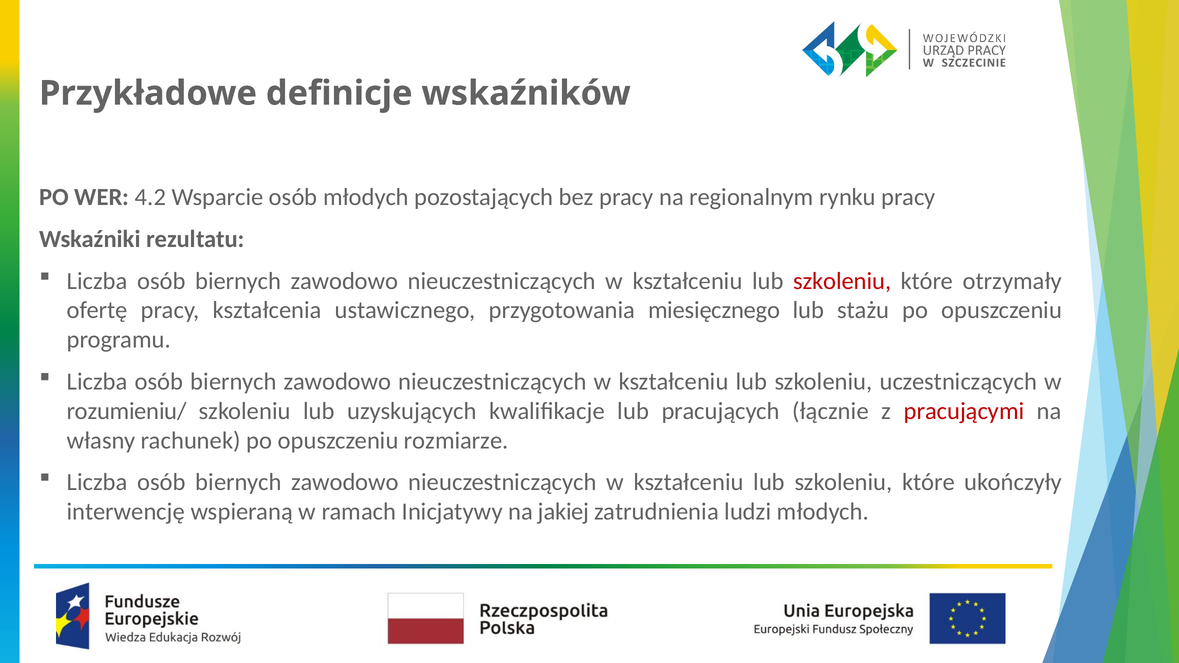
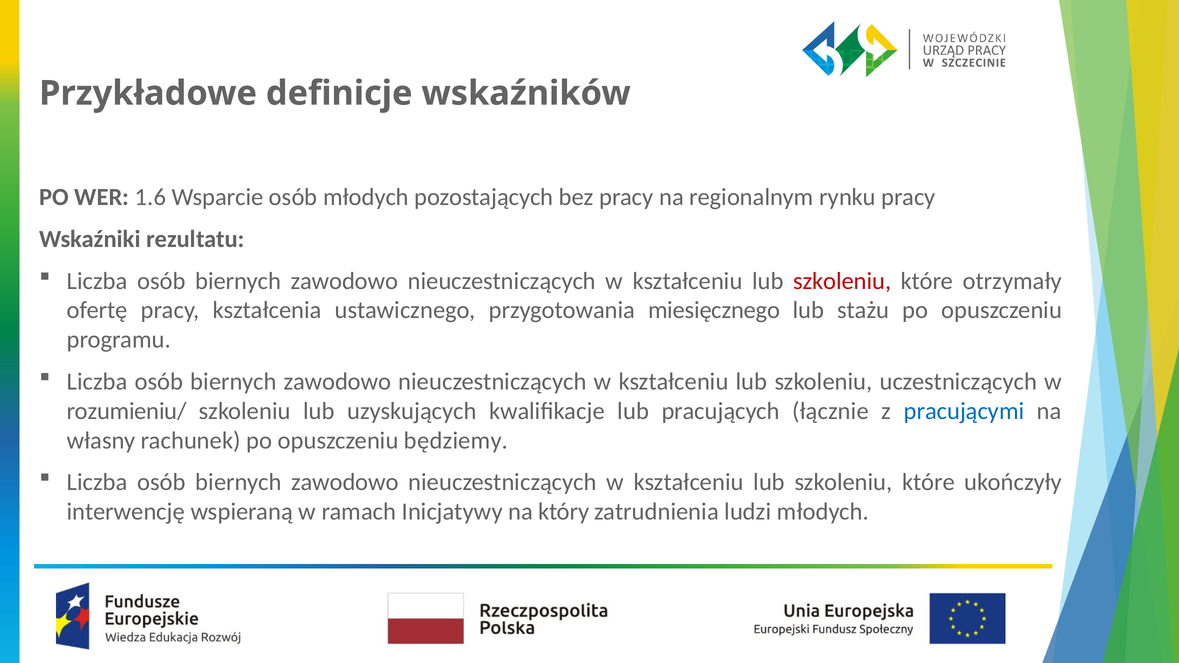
4.2: 4.2 -> 1.6
pracującymi colour: red -> blue
rozmiarze: rozmiarze -> będziemy
jakiej: jakiej -> który
